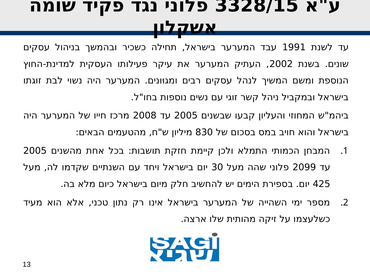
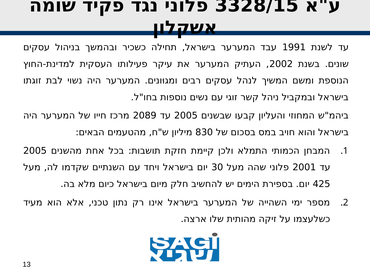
2008: 2008 -> 2089
2099: 2099 -> 2001
